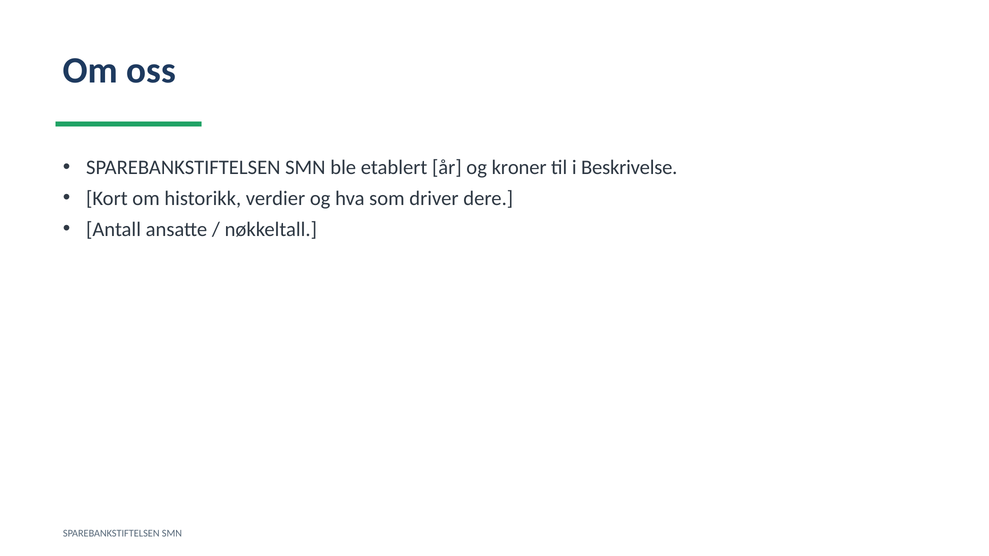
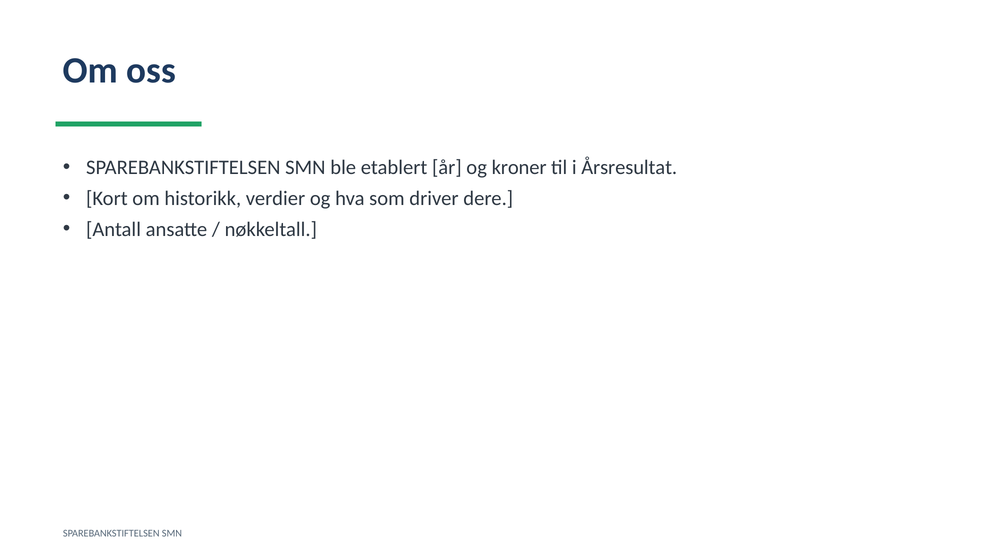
Beskrivelse: Beskrivelse -> Årsresultat
